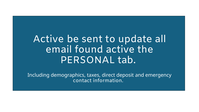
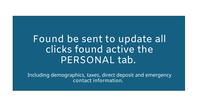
Active at (48, 39): Active -> Found
email: email -> clicks
